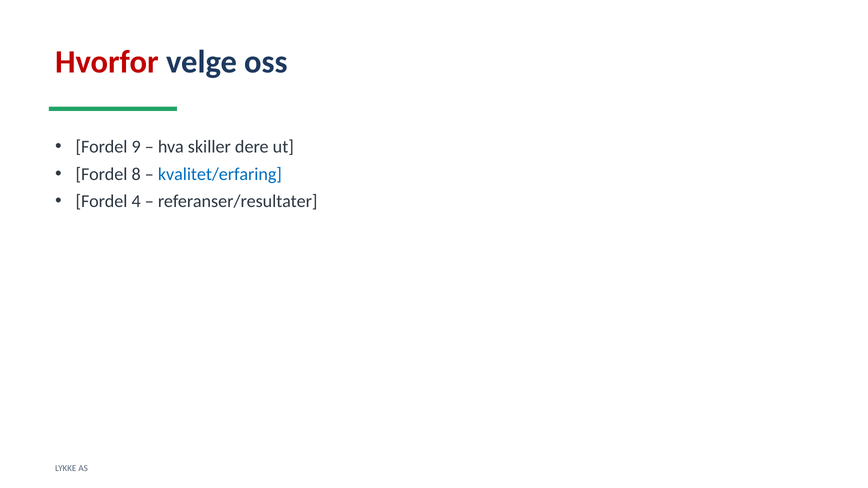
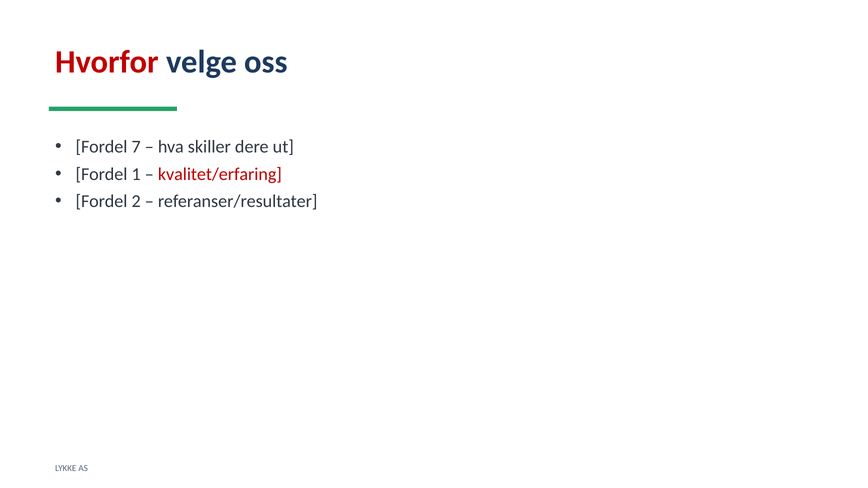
9: 9 -> 7
8: 8 -> 1
kvalitet/erfaring colour: blue -> red
4: 4 -> 2
